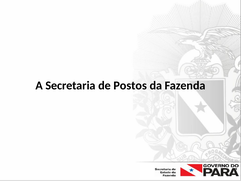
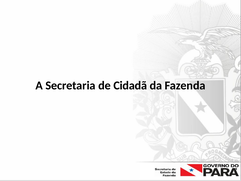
Postos: Postos -> Cidadã
